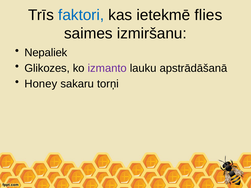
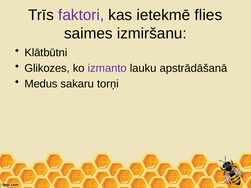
faktori colour: blue -> purple
Nepaliek: Nepaliek -> Klātbūtni
Honey: Honey -> Medus
